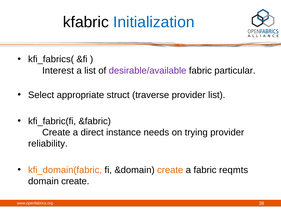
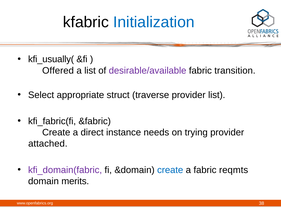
kfi_fabrics(: kfi_fabrics( -> kfi_usually(
Interest: Interest -> Offered
particular: particular -> transition
reliability: reliability -> attached
kfi_domain(fabric colour: orange -> purple
create at (170, 170) colour: orange -> blue
domain create: create -> merits
